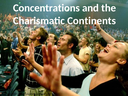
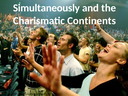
Concentrations: Concentrations -> Simultaneously
